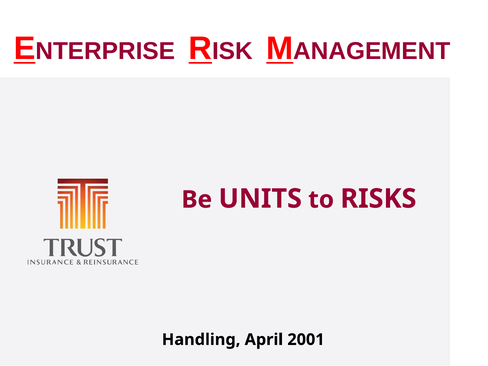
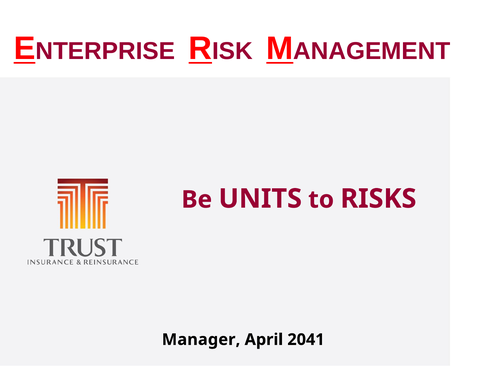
Handling: Handling -> Manager
2001: 2001 -> 2041
